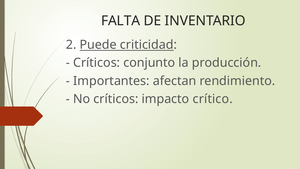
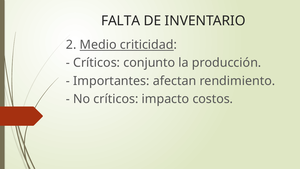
Puede: Puede -> Medio
crítico: crítico -> costos
